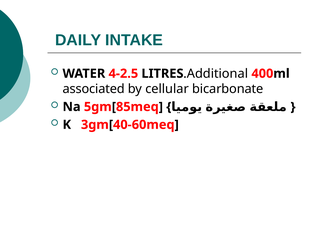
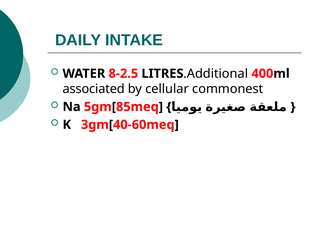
4-2.5: 4-2.5 -> 8-2.5
bicarbonate: bicarbonate -> commonest
